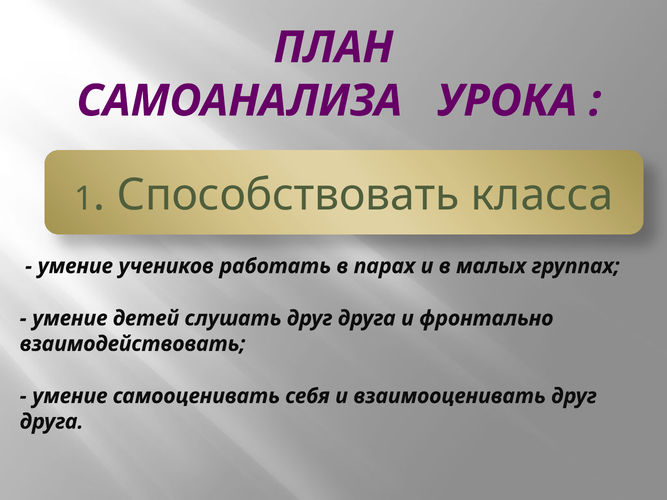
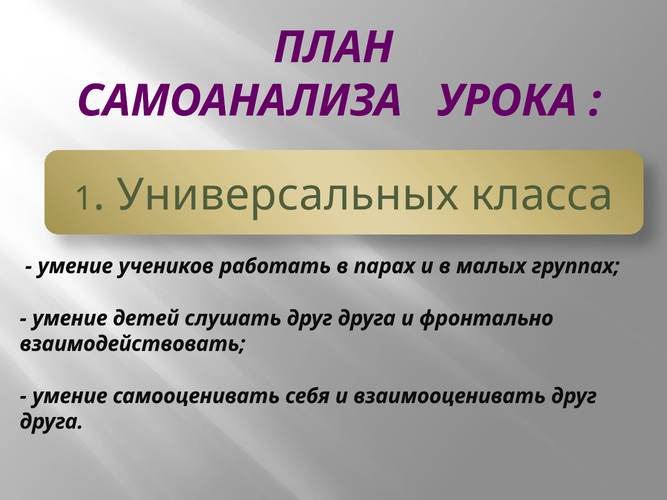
Способствовать: Способствовать -> Универсальных
